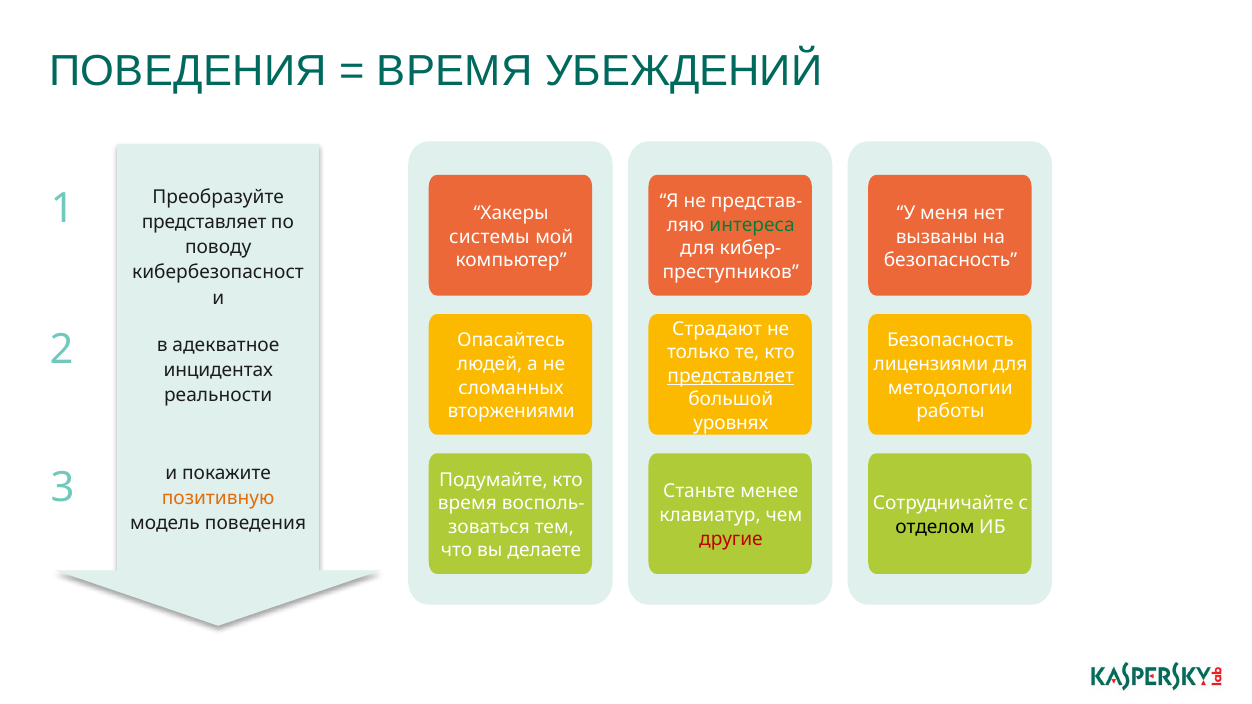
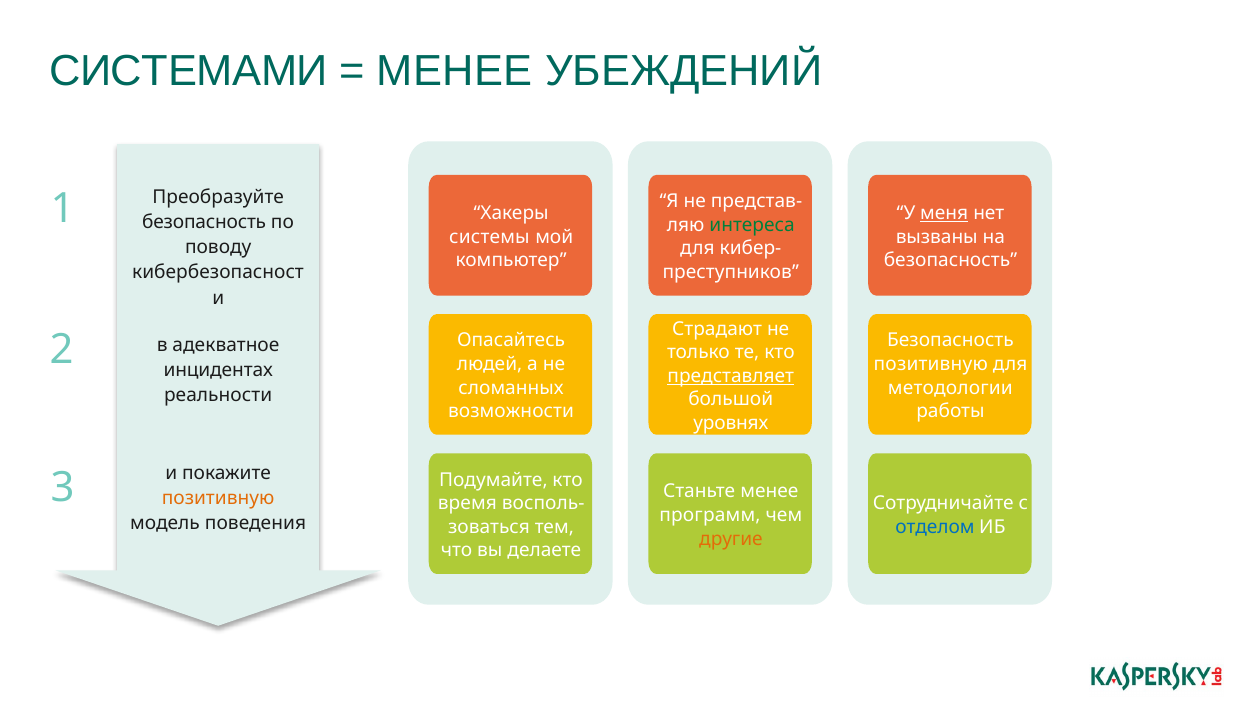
ПОВЕДЕНИЯ at (188, 71): ПОВЕДЕНИЯ -> СИСТЕМАМИ
ВРЕМЯ at (455, 71): ВРЕМЯ -> МЕНЕЕ
меня underline: none -> present
представляет at (204, 222): представляет -> безопасность
лицензиями at (931, 364): лицензиями -> позитивную
вторжениями: вторжениями -> возможности
клавиатур: клавиатур -> программ
отделом colour: black -> blue
другие colour: red -> orange
